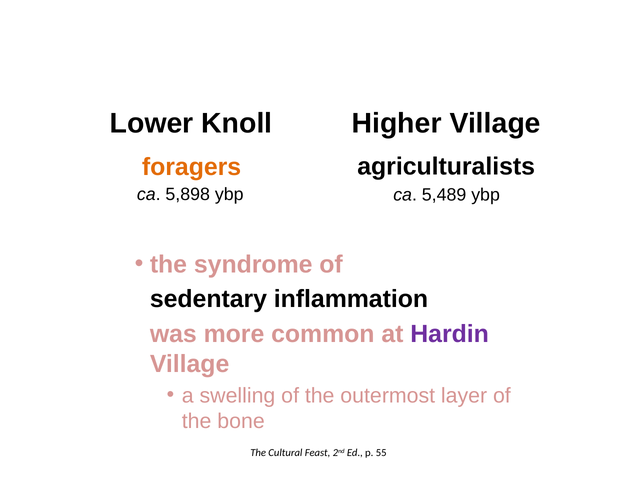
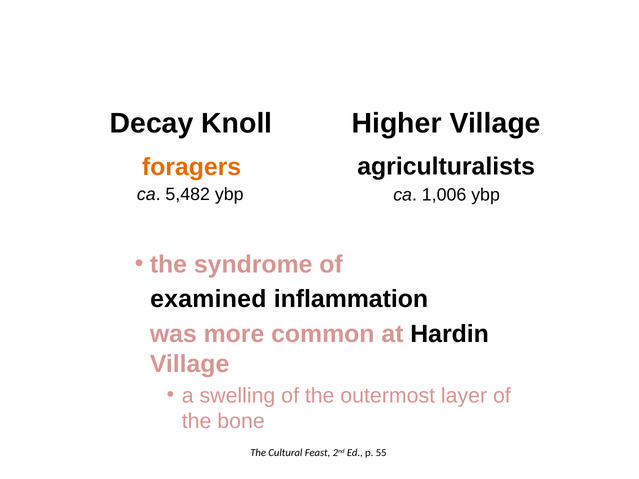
Lower: Lower -> Decay
5,898: 5,898 -> 5,482
5,489: 5,489 -> 1,006
sedentary: sedentary -> examined
Hardin colour: purple -> black
